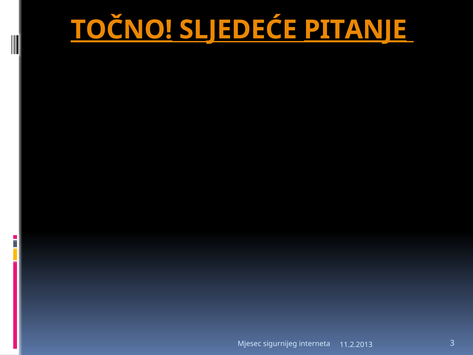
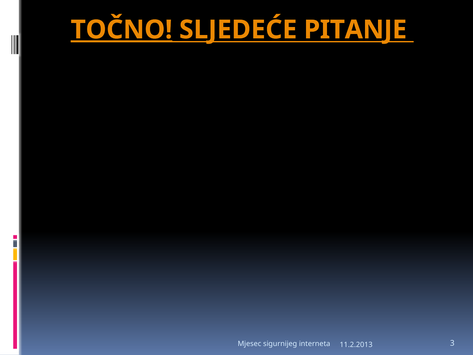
PITANJE underline: present -> none
